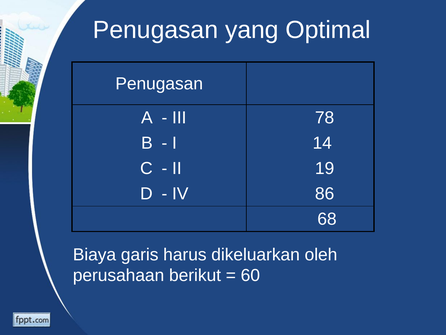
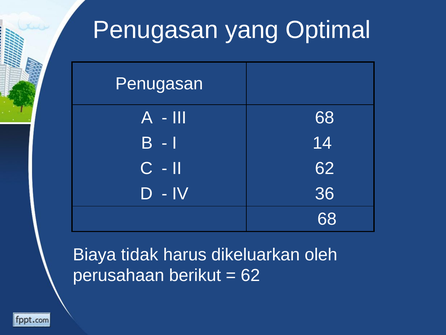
III 78: 78 -> 68
II 19: 19 -> 62
86: 86 -> 36
garis: garis -> tidak
60 at (250, 275): 60 -> 62
